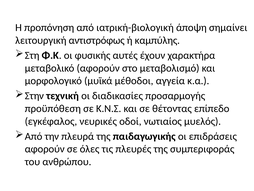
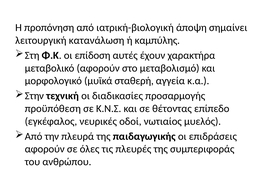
αντιστρόφως: αντιστρόφως -> κατανάλωση
φυσικής: φυσικής -> επίδοση
μέθοδοι: μέθοδοι -> σταθερή
